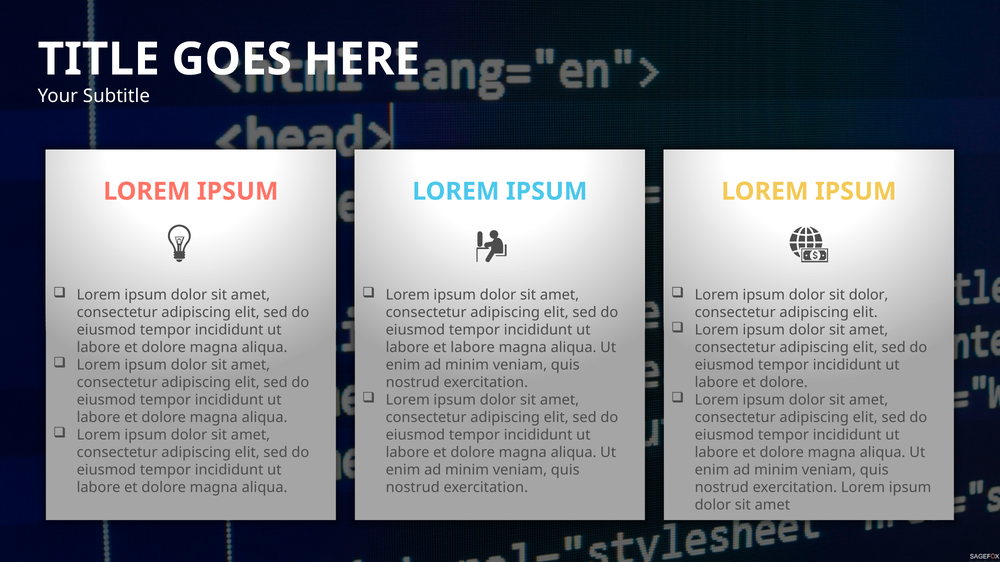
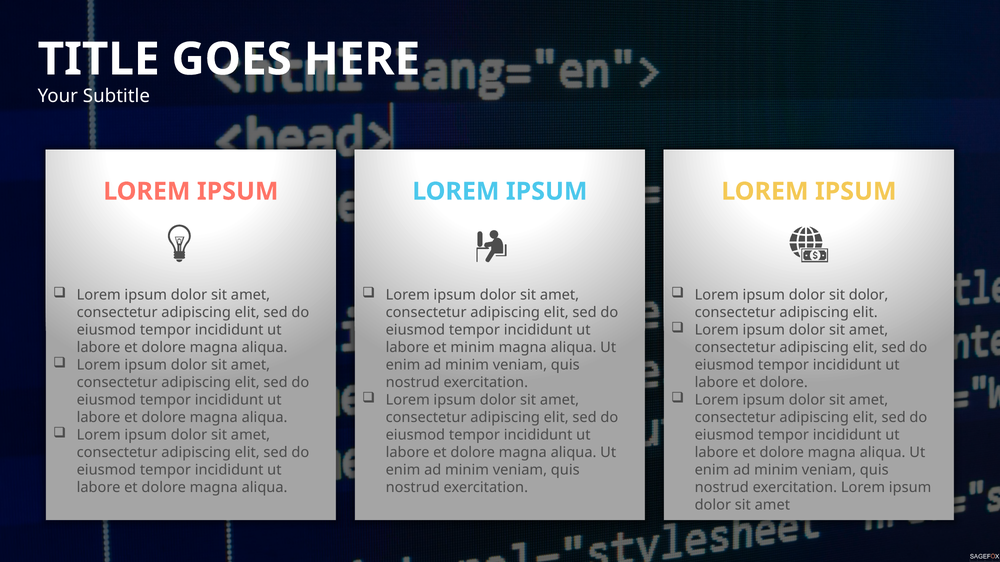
et labore: labore -> minim
